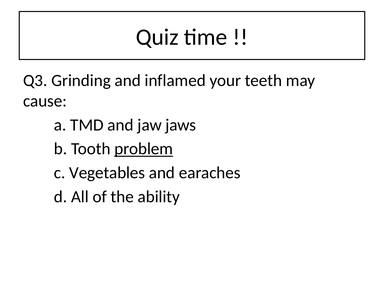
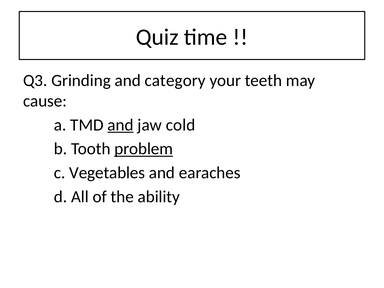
inflamed: inflamed -> category
and at (121, 125) underline: none -> present
jaws: jaws -> cold
